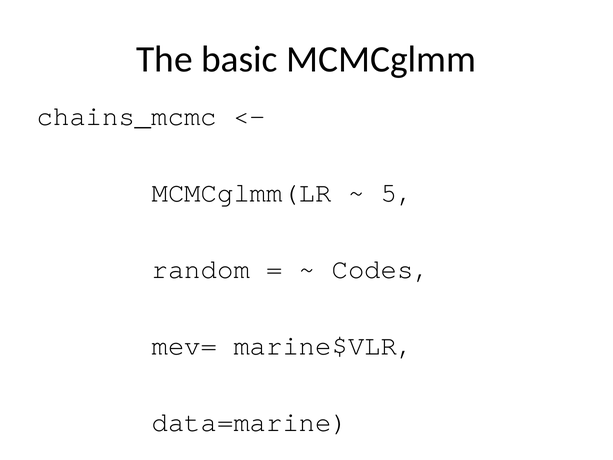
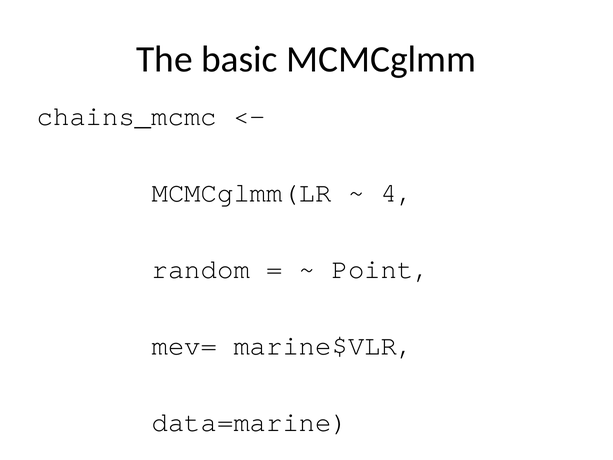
5: 5 -> 4
Codes: Codes -> Point
